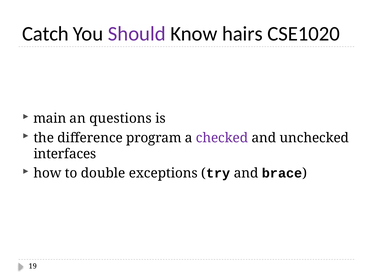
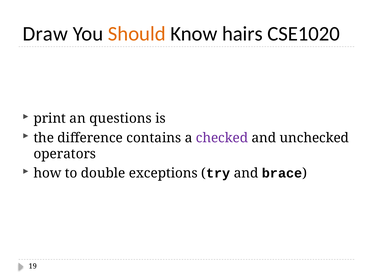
Catch: Catch -> Draw
Should colour: purple -> orange
main: main -> print
program: program -> contains
interfaces: interfaces -> operators
